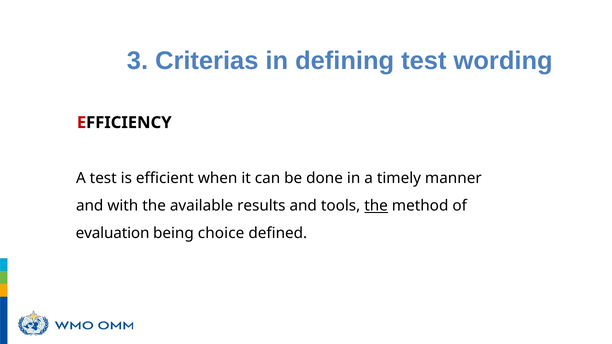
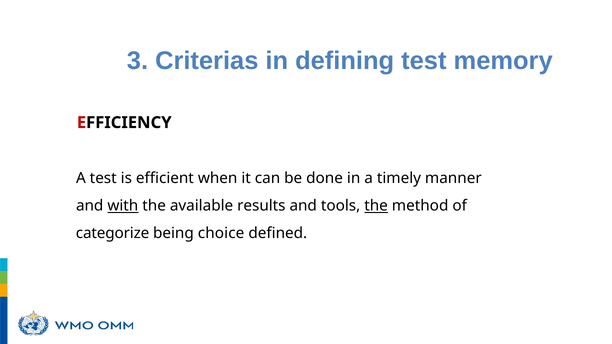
wording: wording -> memory
with underline: none -> present
evaluation: evaluation -> categorize
